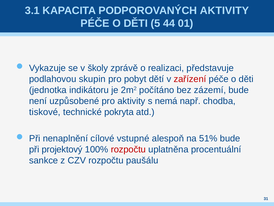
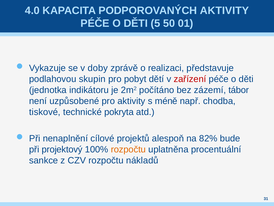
3.1: 3.1 -> 4.0
44: 44 -> 50
školy: školy -> doby
zázemí bude: bude -> tábor
nemá: nemá -> méně
vstupné: vstupné -> projektů
51%: 51% -> 82%
rozpočtu at (128, 149) colour: red -> orange
paušálu: paušálu -> nákladů
